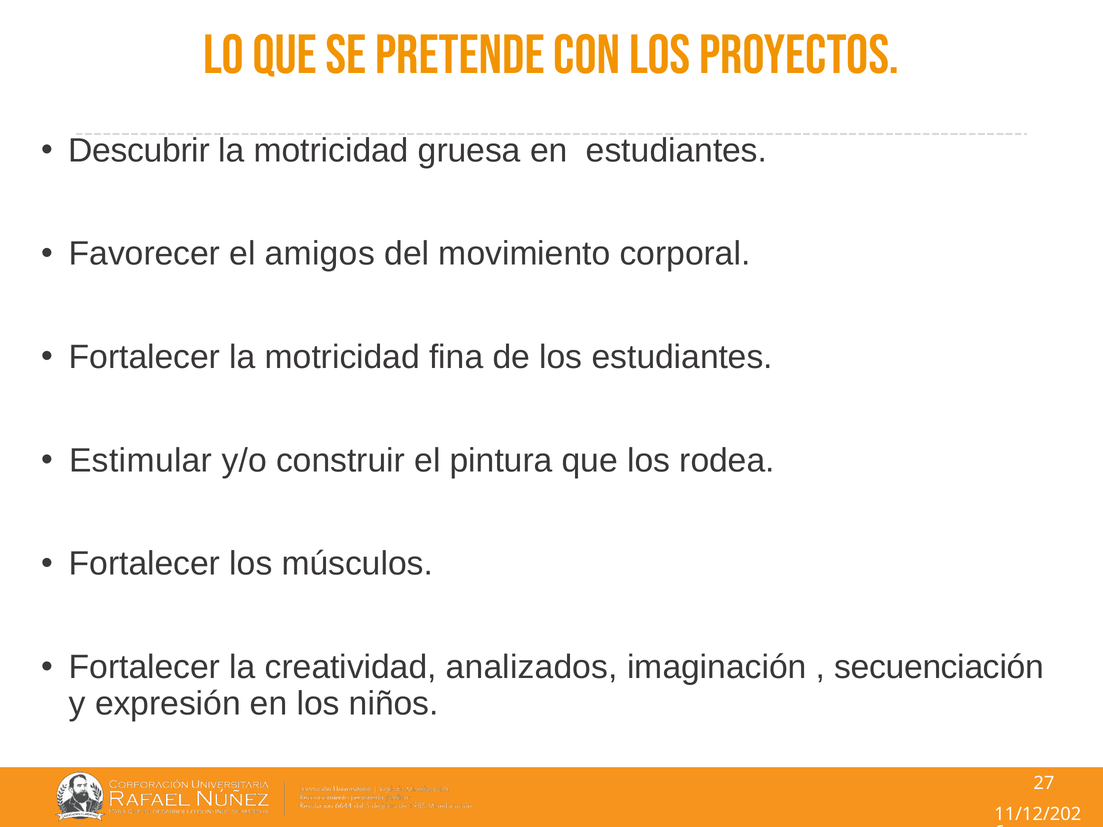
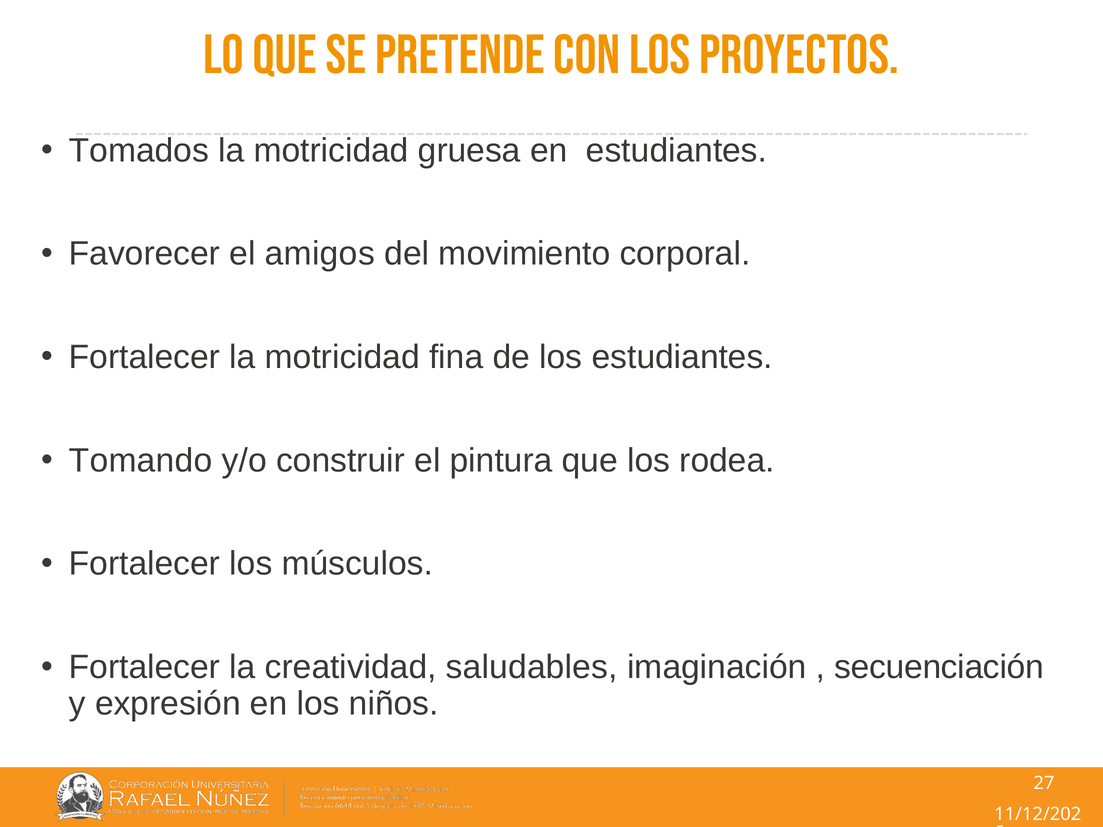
Descubrir: Descubrir -> Tomados
Estimular: Estimular -> Tomando
analizados: analizados -> saludables
